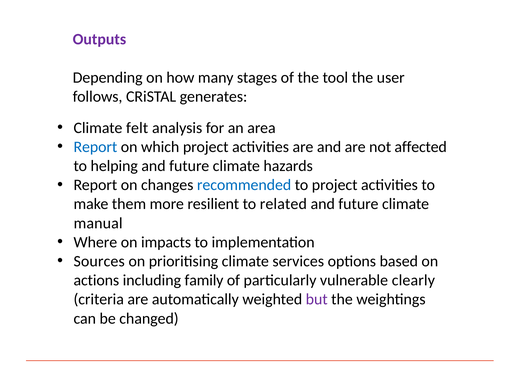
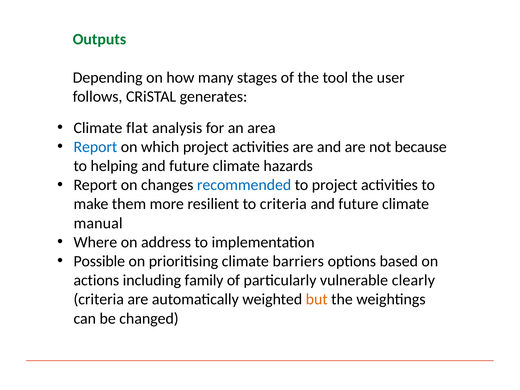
Outputs colour: purple -> green
felt: felt -> flat
affected: affected -> because
to related: related -> criteria
impacts: impacts -> address
Sources: Sources -> Possible
services: services -> barriers
but colour: purple -> orange
